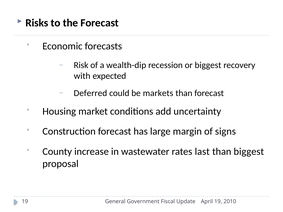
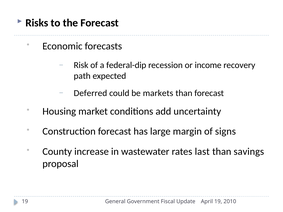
wealth-dip: wealth-dip -> federal-dip
or biggest: biggest -> income
with: with -> path
than biggest: biggest -> savings
